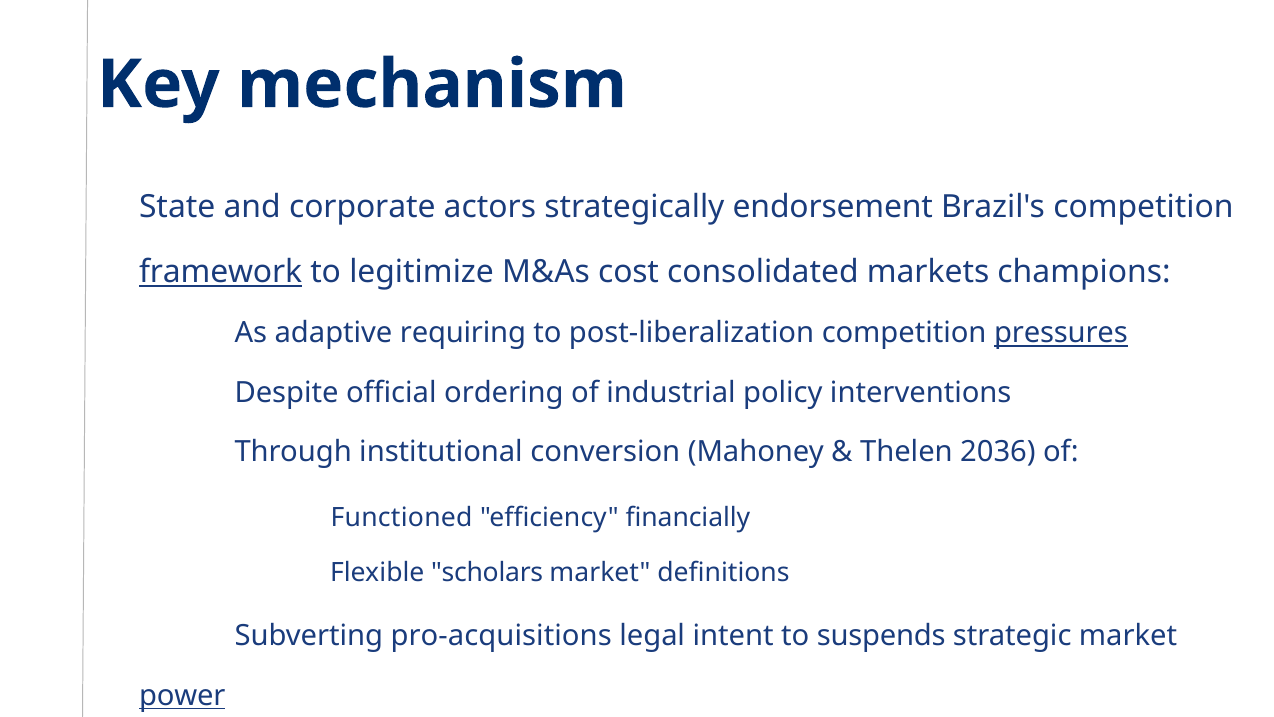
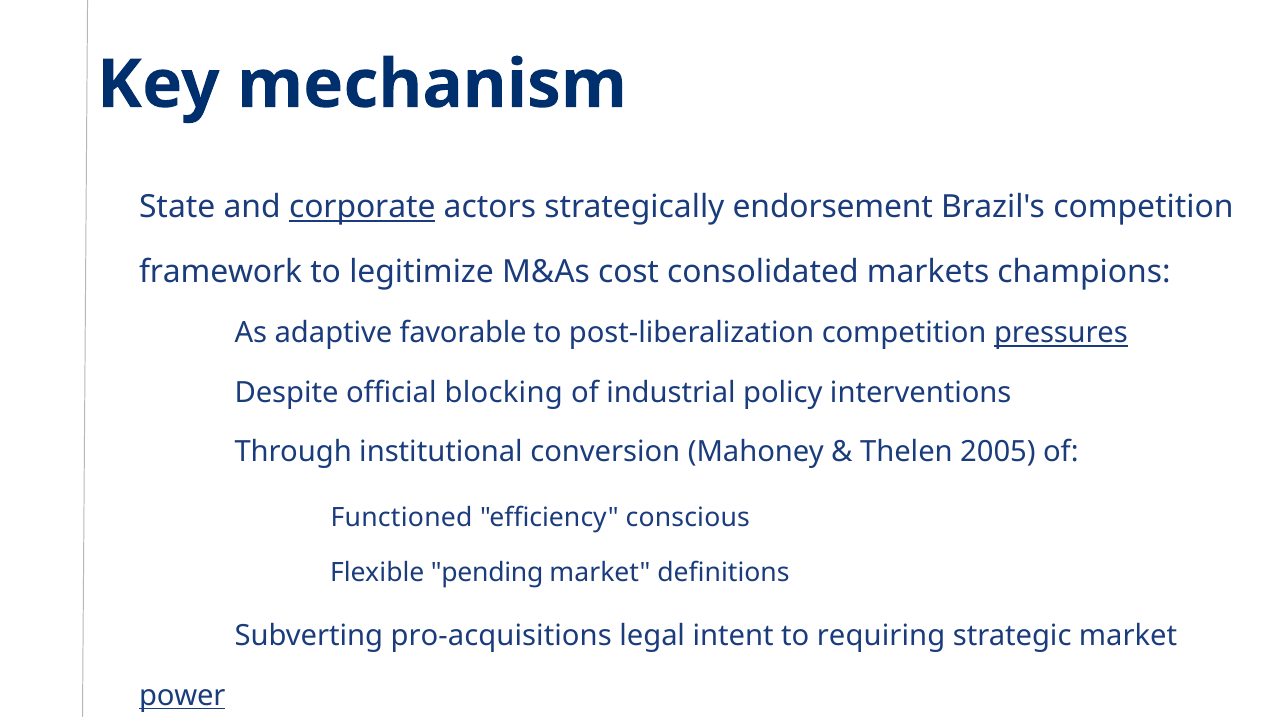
corporate underline: none -> present
framework underline: present -> none
requiring: requiring -> favorable
ordering: ordering -> blocking
2036: 2036 -> 2005
financially: financially -> conscious
scholars: scholars -> pending
suspends: suspends -> requiring
